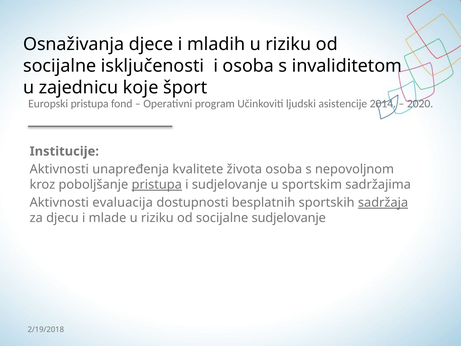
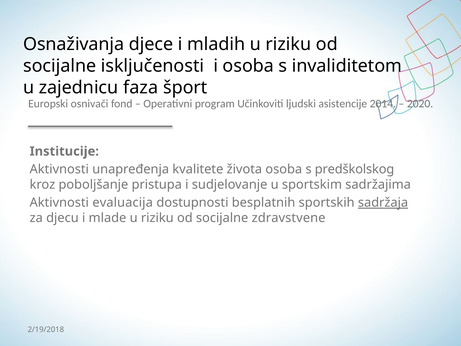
koje: koje -> faza
Europski pristupa: pristupa -> osnivači
nepovoljnom: nepovoljnom -> predškolskog
pristupa at (157, 185) underline: present -> none
socijalne sudjelovanje: sudjelovanje -> zdravstvene
